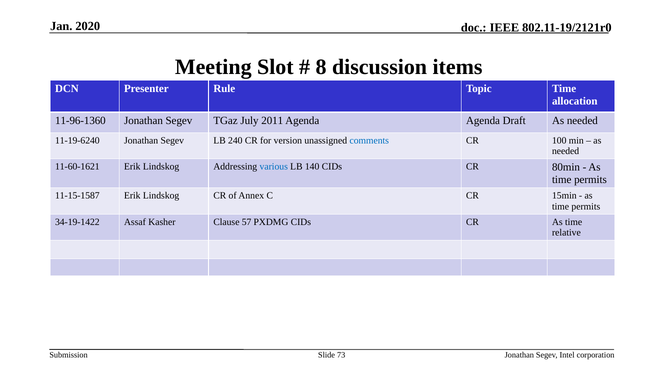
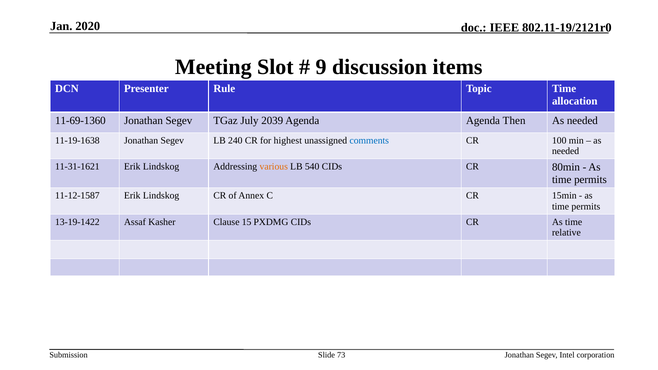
8: 8 -> 9
11-96-1360: 11-96-1360 -> 11-69-1360
2011: 2011 -> 2039
Draft: Draft -> Then
11-19-6240: 11-19-6240 -> 11-19-1638
version: version -> highest
11-60-1621: 11-60-1621 -> 11-31-1621
various colour: blue -> orange
140: 140 -> 540
11-15-1587: 11-15-1587 -> 11-12-1587
34-19-1422: 34-19-1422 -> 13-19-1422
57: 57 -> 15
